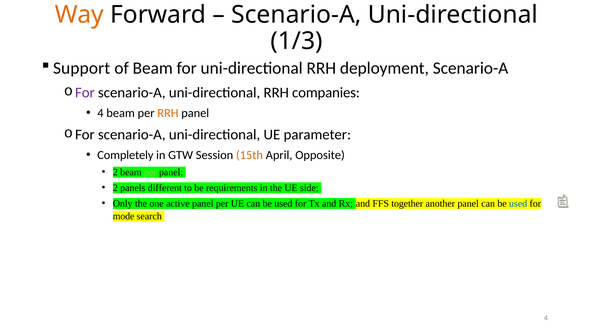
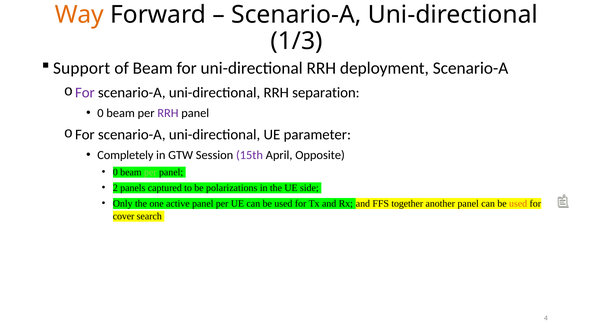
companies: companies -> separation
4 at (100, 113): 4 -> 0
RRH at (168, 113) colour: orange -> purple
15th colour: orange -> purple
2 at (115, 172): 2 -> 0
different: different -> captured
requirements: requirements -> polarizations
used at (518, 204) colour: blue -> orange
mode: mode -> cover
